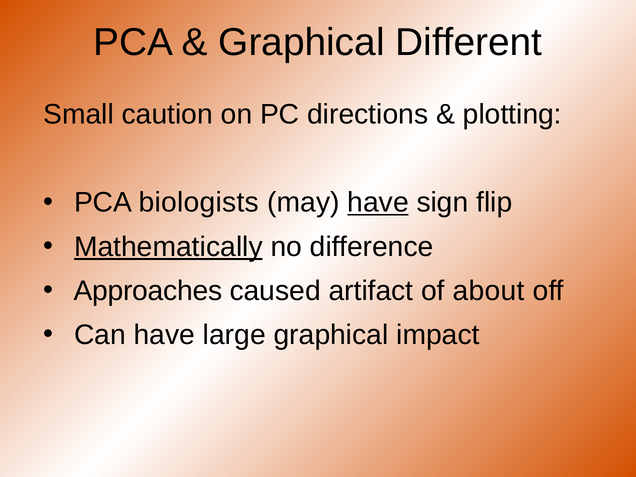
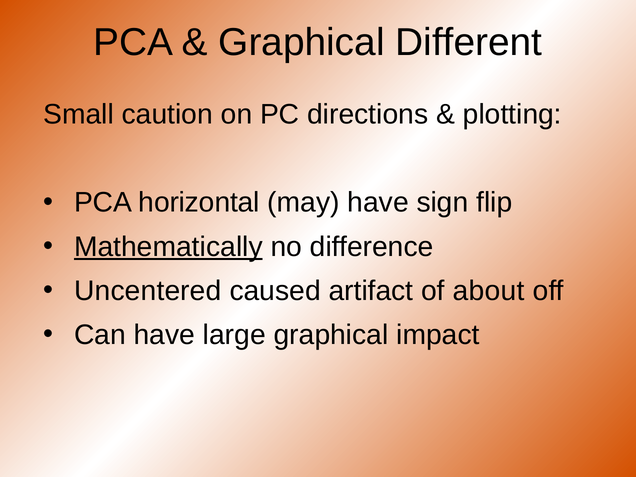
biologists: biologists -> horizontal
have at (378, 203) underline: present -> none
Approaches: Approaches -> Uncentered
